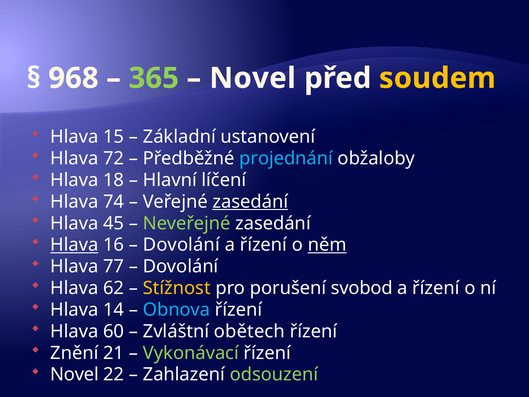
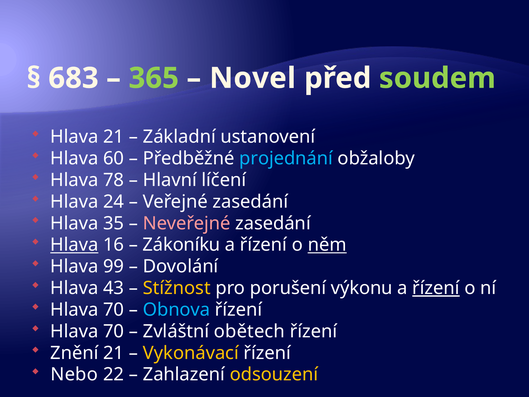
968: 968 -> 683
soudem colour: yellow -> light green
Hlava 15: 15 -> 21
72: 72 -> 60
18: 18 -> 78
74: 74 -> 24
zasedání at (250, 202) underline: present -> none
45: 45 -> 35
Neveřejné colour: light green -> pink
Dovolání at (181, 245): Dovolání -> Zákoníku
77: 77 -> 99
62: 62 -> 43
svobod: svobod -> výkonu
řízení at (436, 288) underline: none -> present
14 at (114, 310): 14 -> 70
60 at (114, 331): 60 -> 70
Vykonávací colour: light green -> yellow
Novel at (74, 374): Novel -> Nebo
odsouzení colour: light green -> yellow
